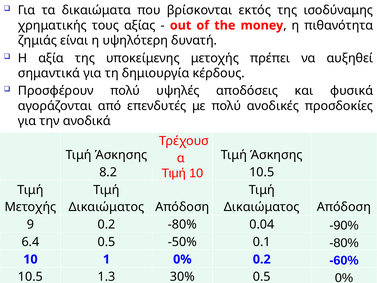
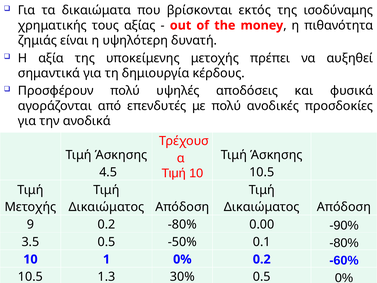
8.2: 8.2 -> 4.5
0.04: 0.04 -> 0.00
6.4: 6.4 -> 3.5
